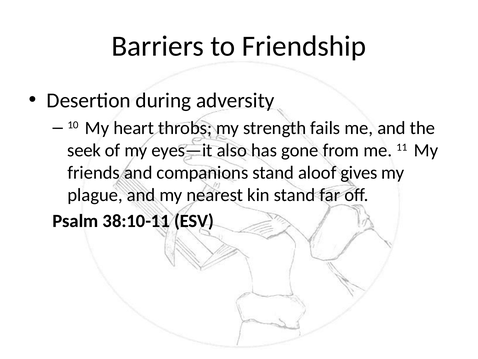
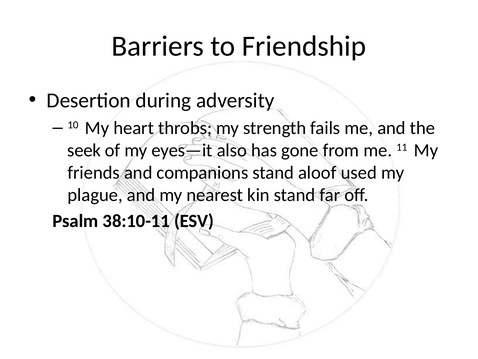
gives: gives -> used
